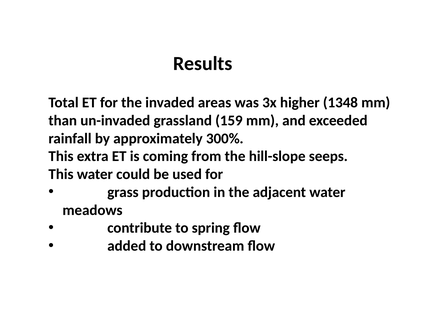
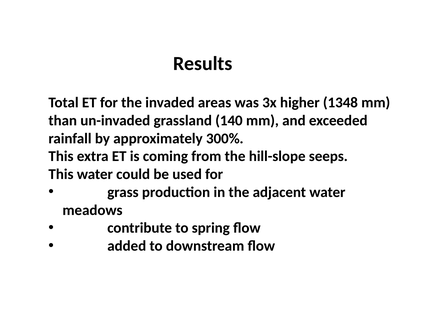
159: 159 -> 140
